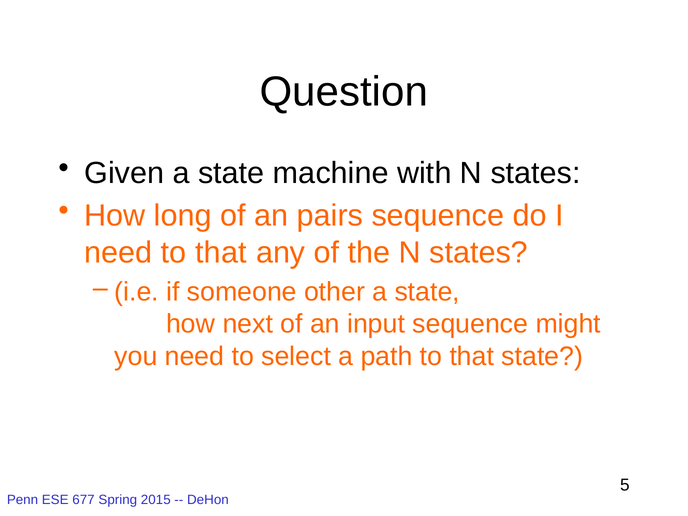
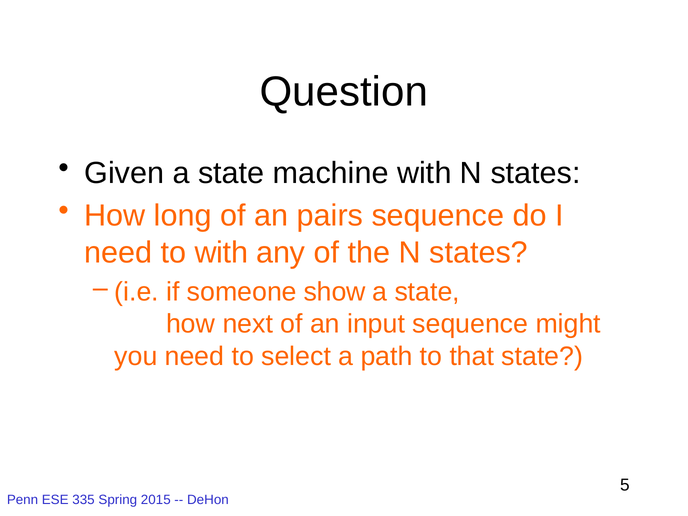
need to that: that -> with
other: other -> show
677: 677 -> 335
